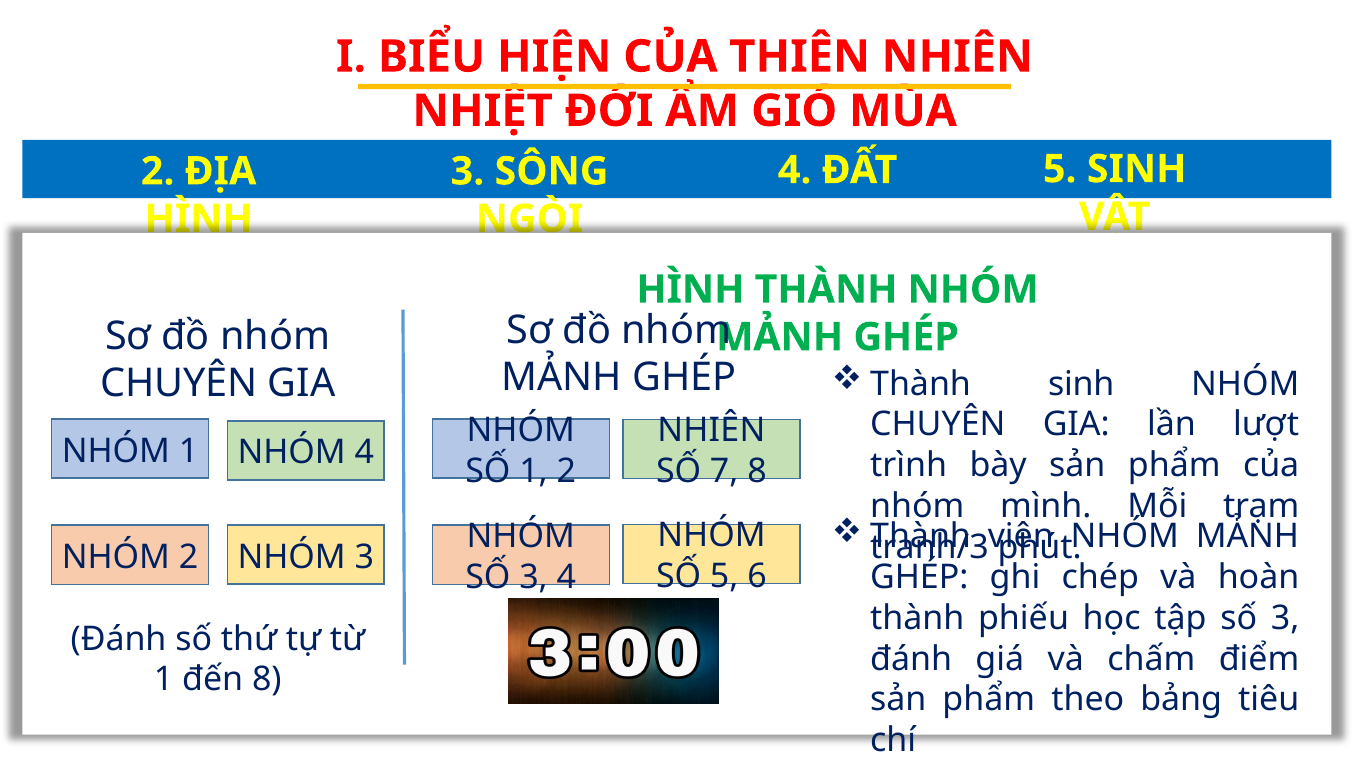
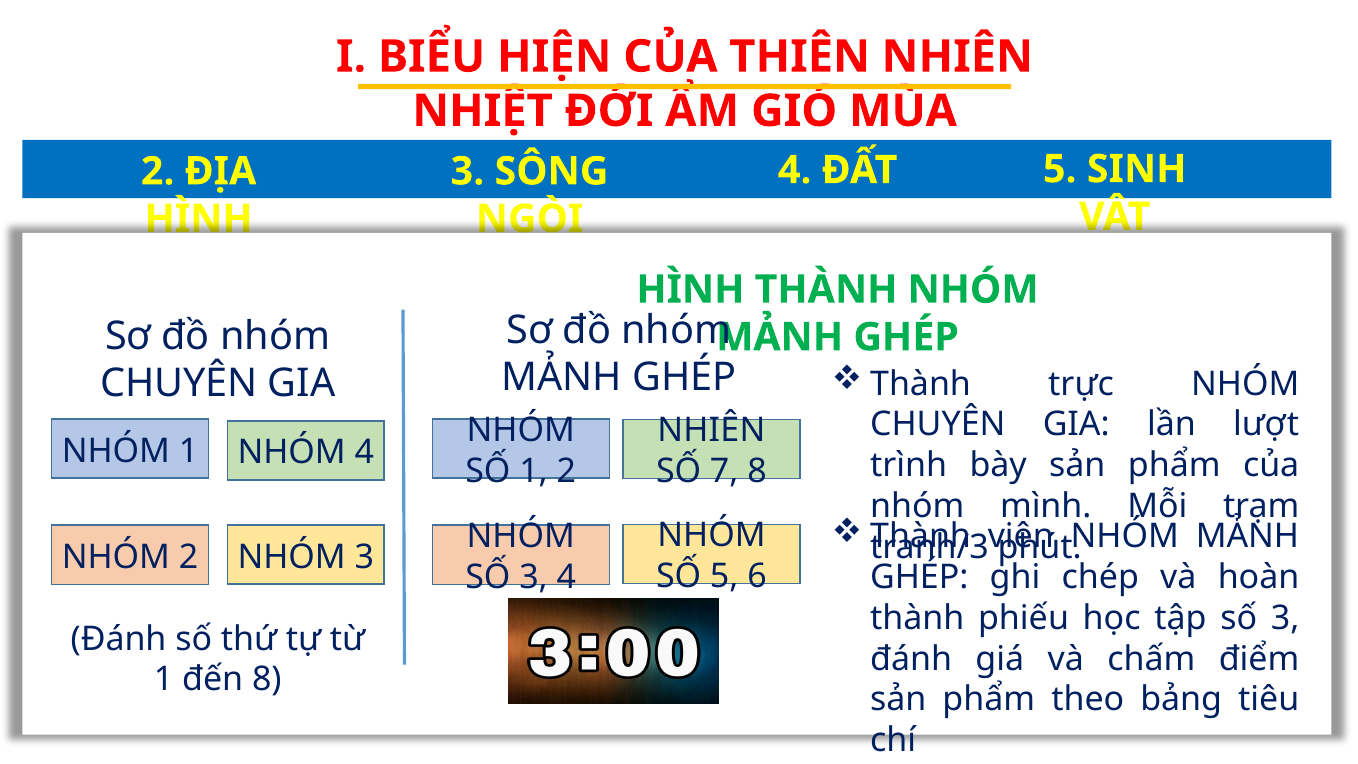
Thành sinh: sinh -> trực
